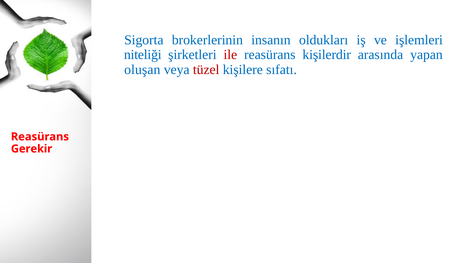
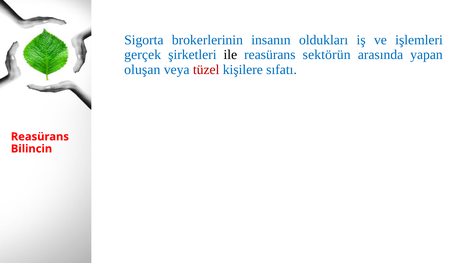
niteliği: niteliği -> gerçek
ile colour: red -> black
kişilerdir: kişilerdir -> sektörün
Gerekir: Gerekir -> Bilincin
